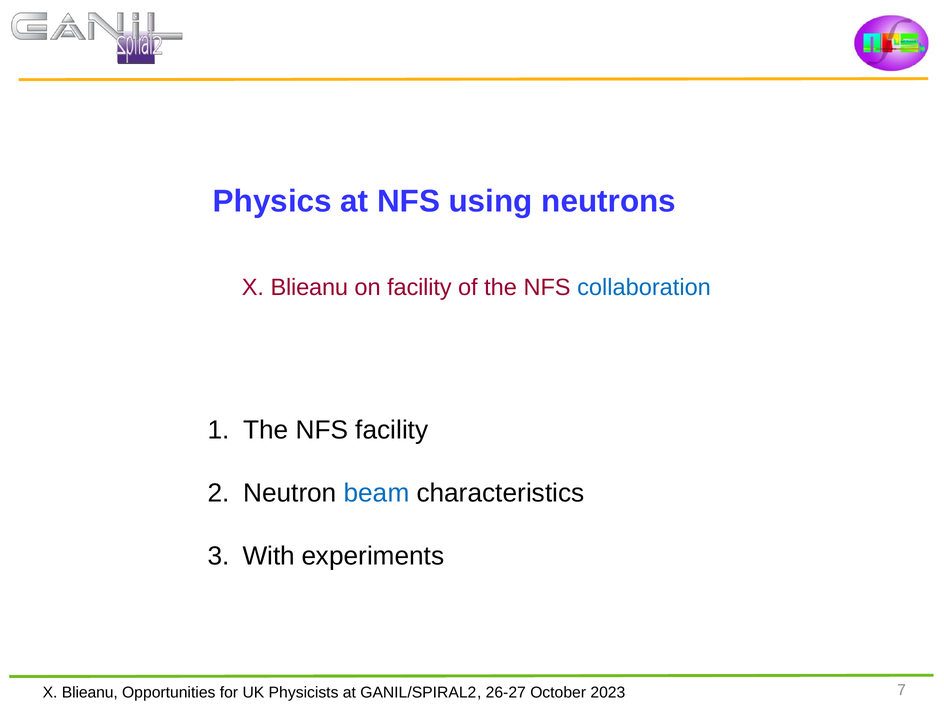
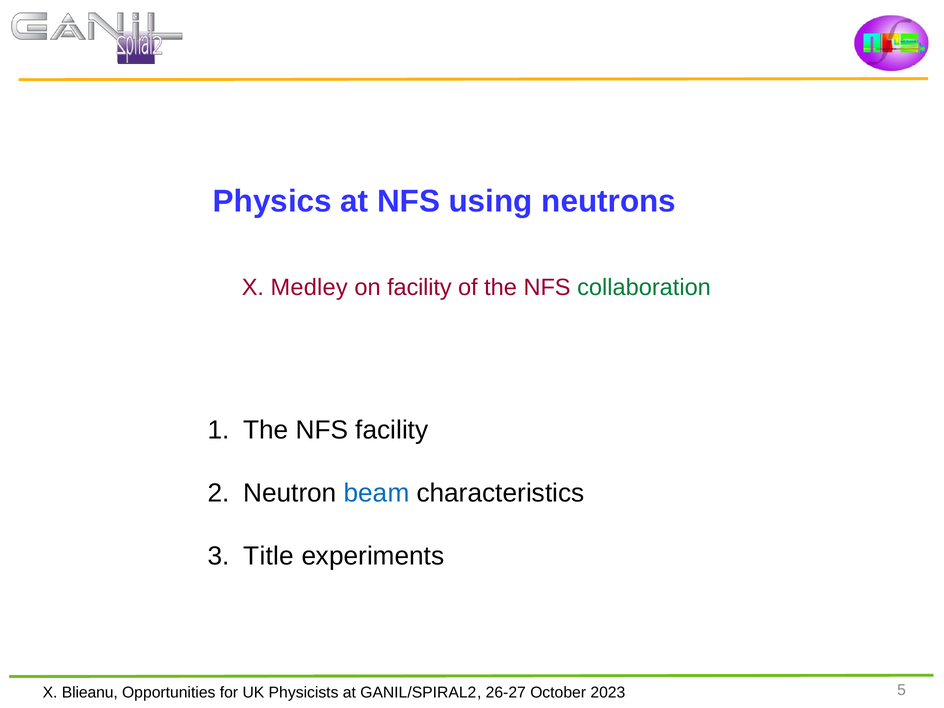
Blieanu at (309, 288): Blieanu -> Medley
collaboration colour: blue -> green
With: With -> Title
7: 7 -> 5
